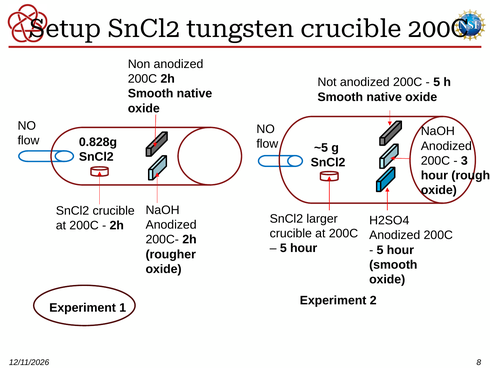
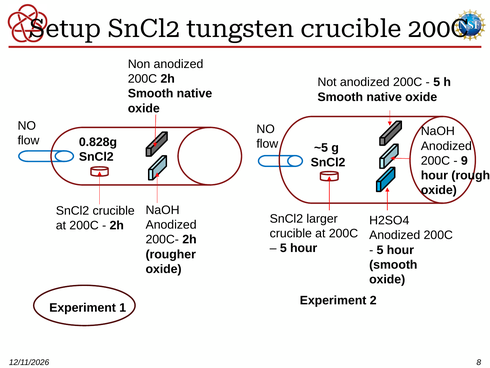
3: 3 -> 9
